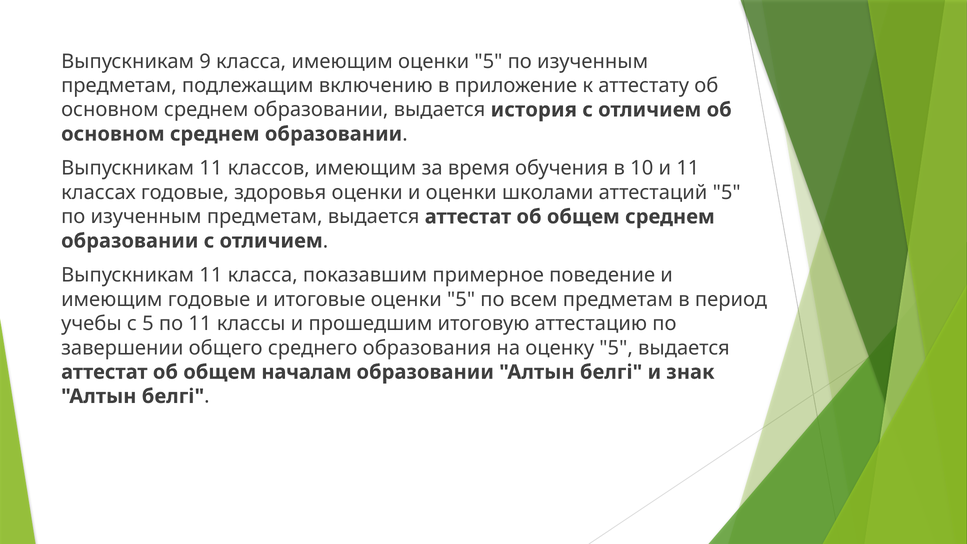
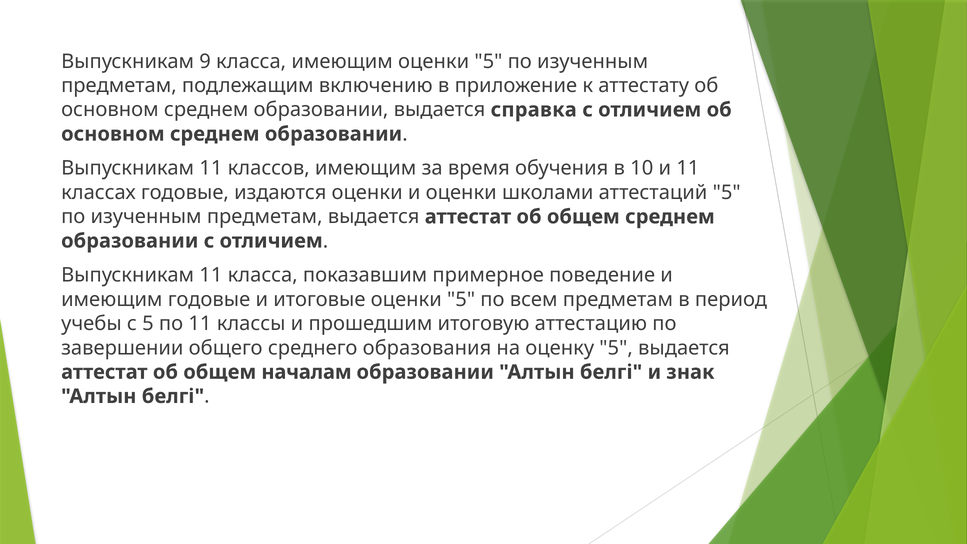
история: история -> справка
здоровья: здоровья -> издаются
